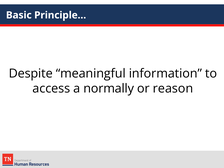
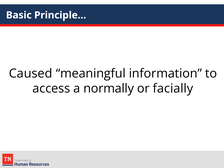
Despite: Despite -> Caused
reason: reason -> facially
